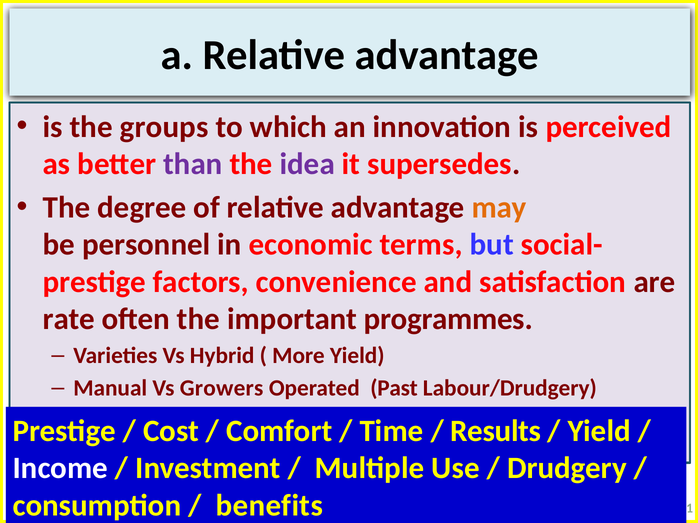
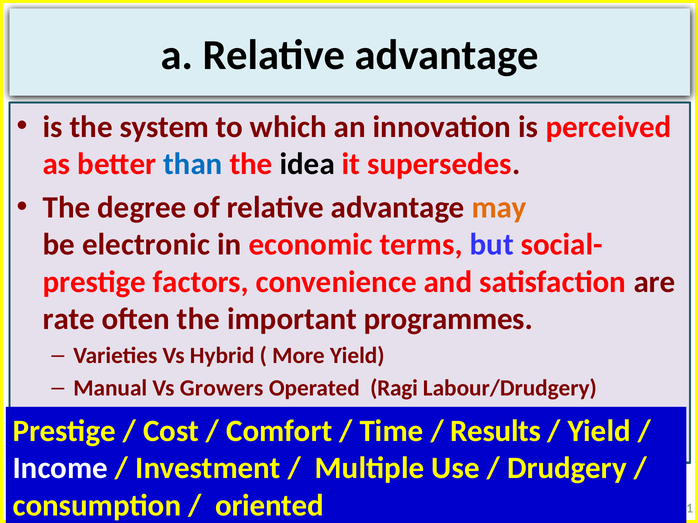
groups: groups -> system
than colour: purple -> blue
idea colour: purple -> black
personnel: personnel -> electronic
Past: Past -> Ragi
benefits: benefits -> oriented
